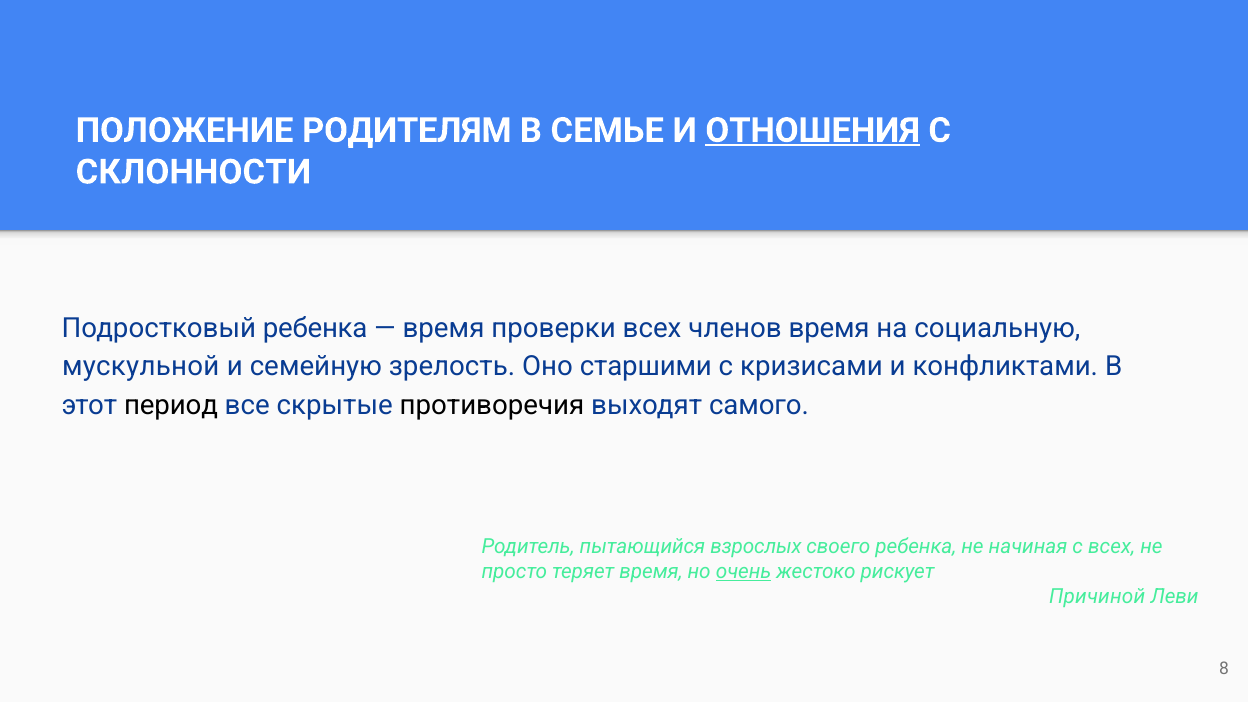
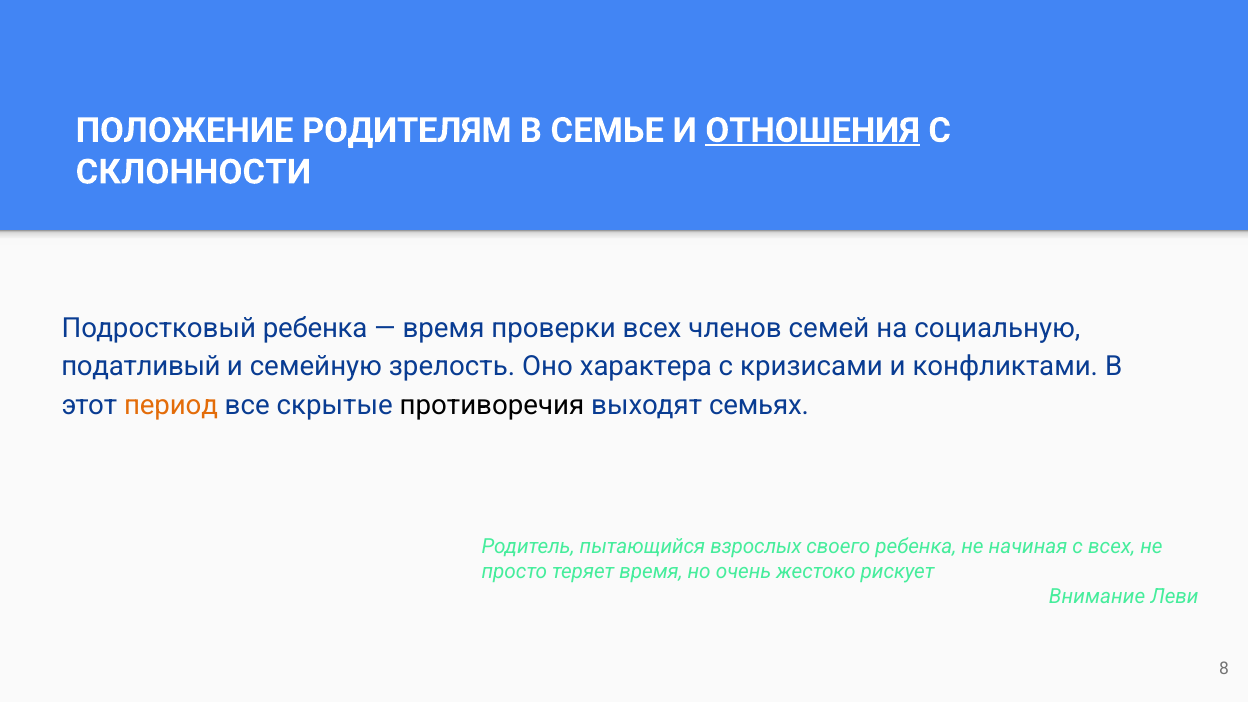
членов время: время -> семей
мускульной: мускульной -> податливый
старшими: старшими -> характера
период colour: black -> orange
самого: самого -> семьях
очень underline: present -> none
Причиной: Причиной -> Внимание
